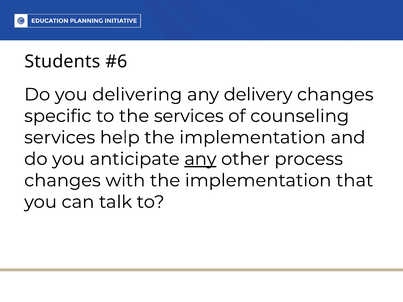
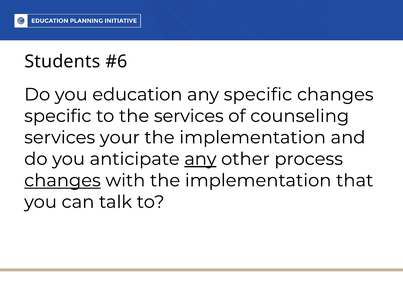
delivering: delivering -> education
any delivery: delivery -> specific
help: help -> your
changes at (62, 181) underline: none -> present
